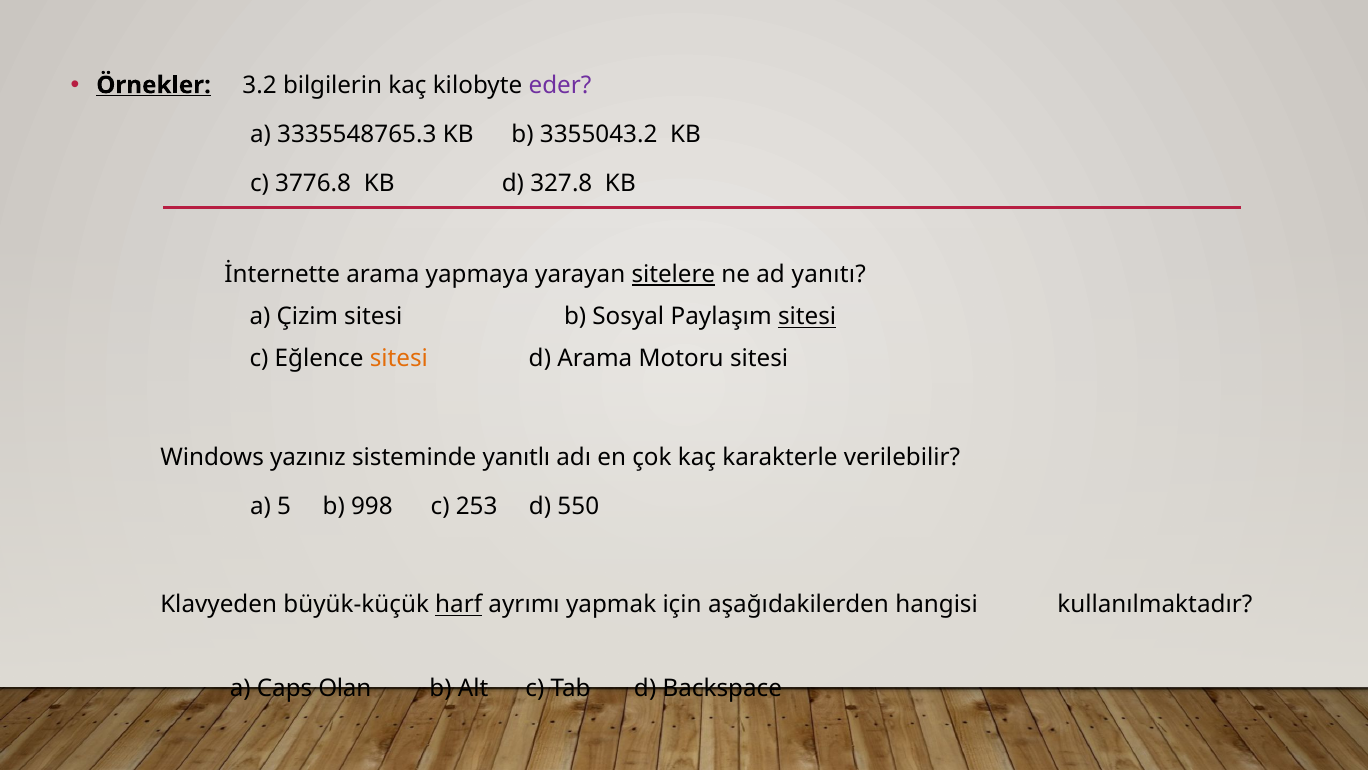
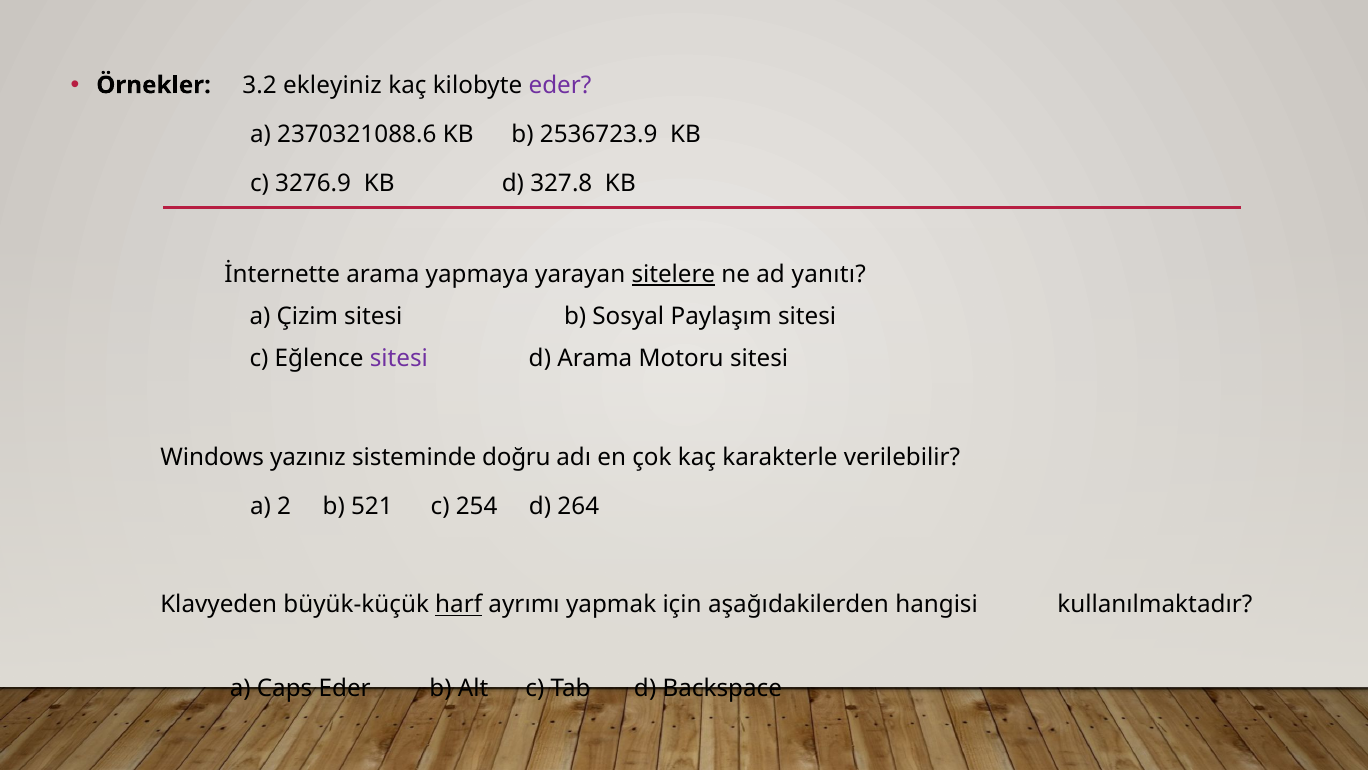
Örnekler underline: present -> none
bilgilerin: bilgilerin -> ekleyiniz
3335548765.3: 3335548765.3 -> 2370321088.6
3355043.2: 3355043.2 -> 2536723.9
3776.8: 3776.8 -> 3276.9
sitesi at (807, 317) underline: present -> none
sitesi at (399, 359) colour: orange -> purple
yanıtlı: yanıtlı -> doğru
5: 5 -> 2
998: 998 -> 521
253: 253 -> 254
550: 550 -> 264
Caps Olan: Olan -> Eder
